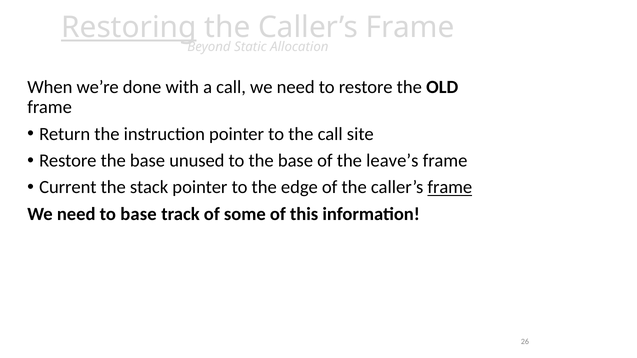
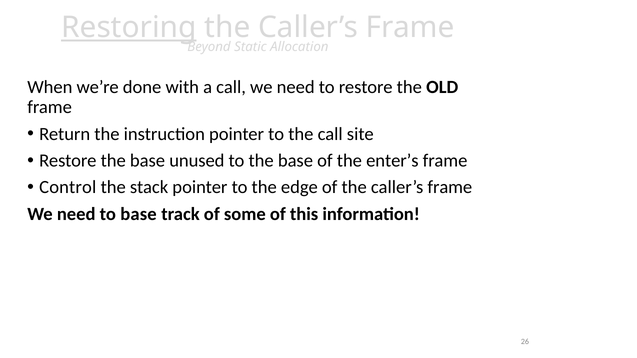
leave’s: leave’s -> enter’s
Current: Current -> Control
frame at (450, 188) underline: present -> none
